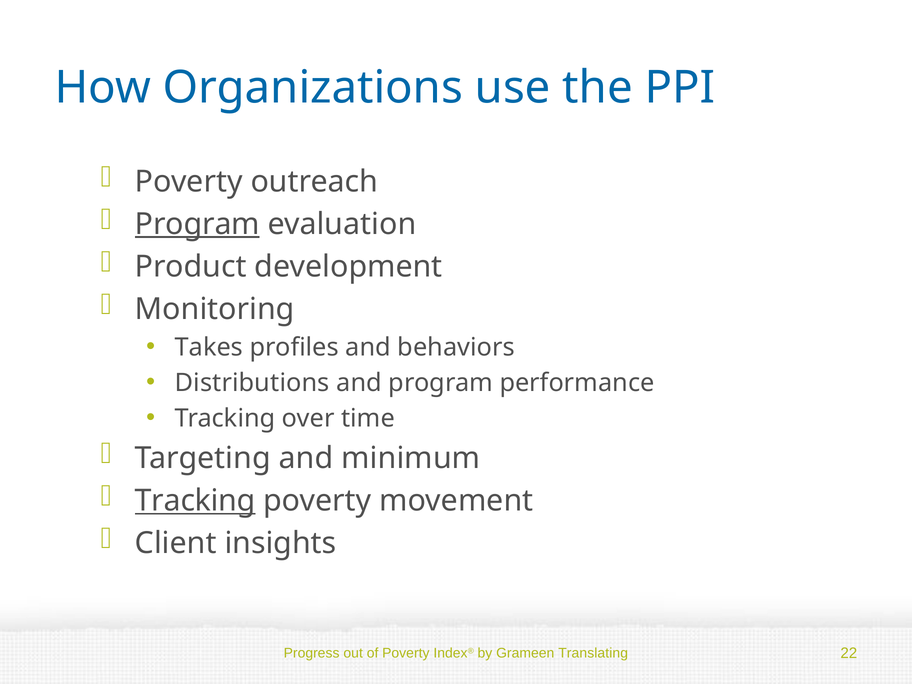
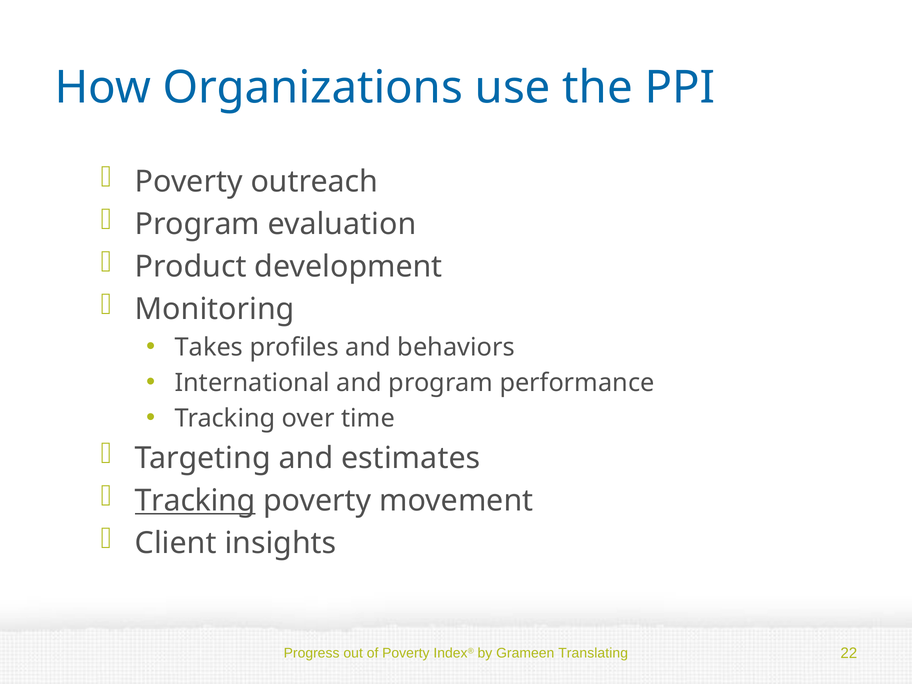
Program at (197, 224) underline: present -> none
Distributions: Distributions -> International
minimum: minimum -> estimates
